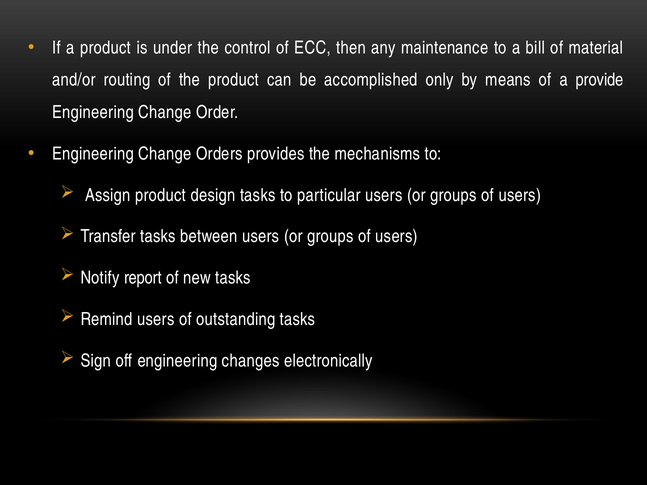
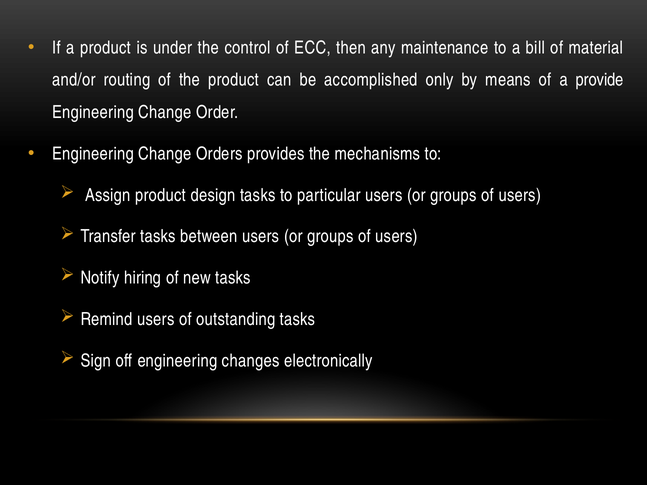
report: report -> hiring
